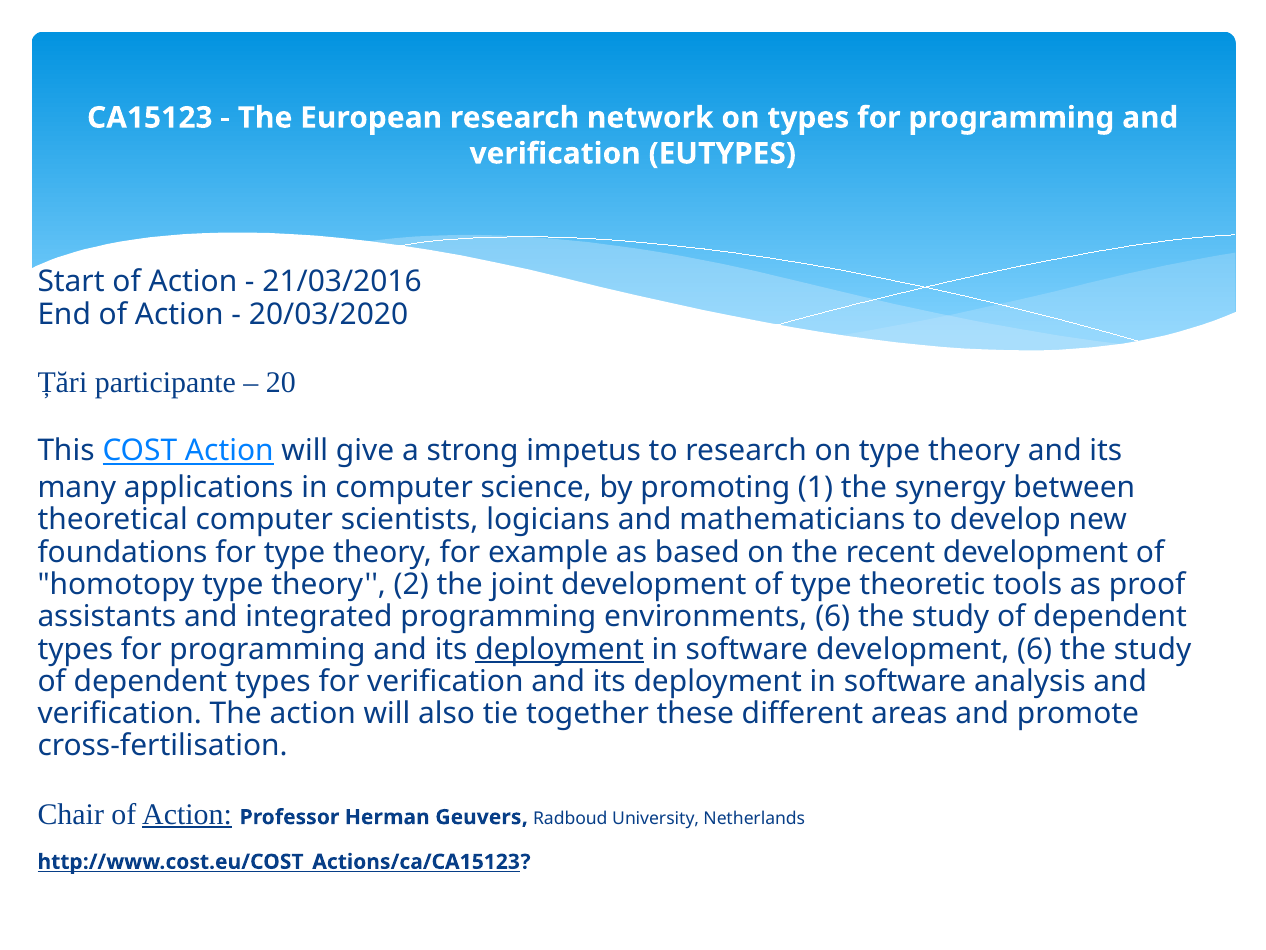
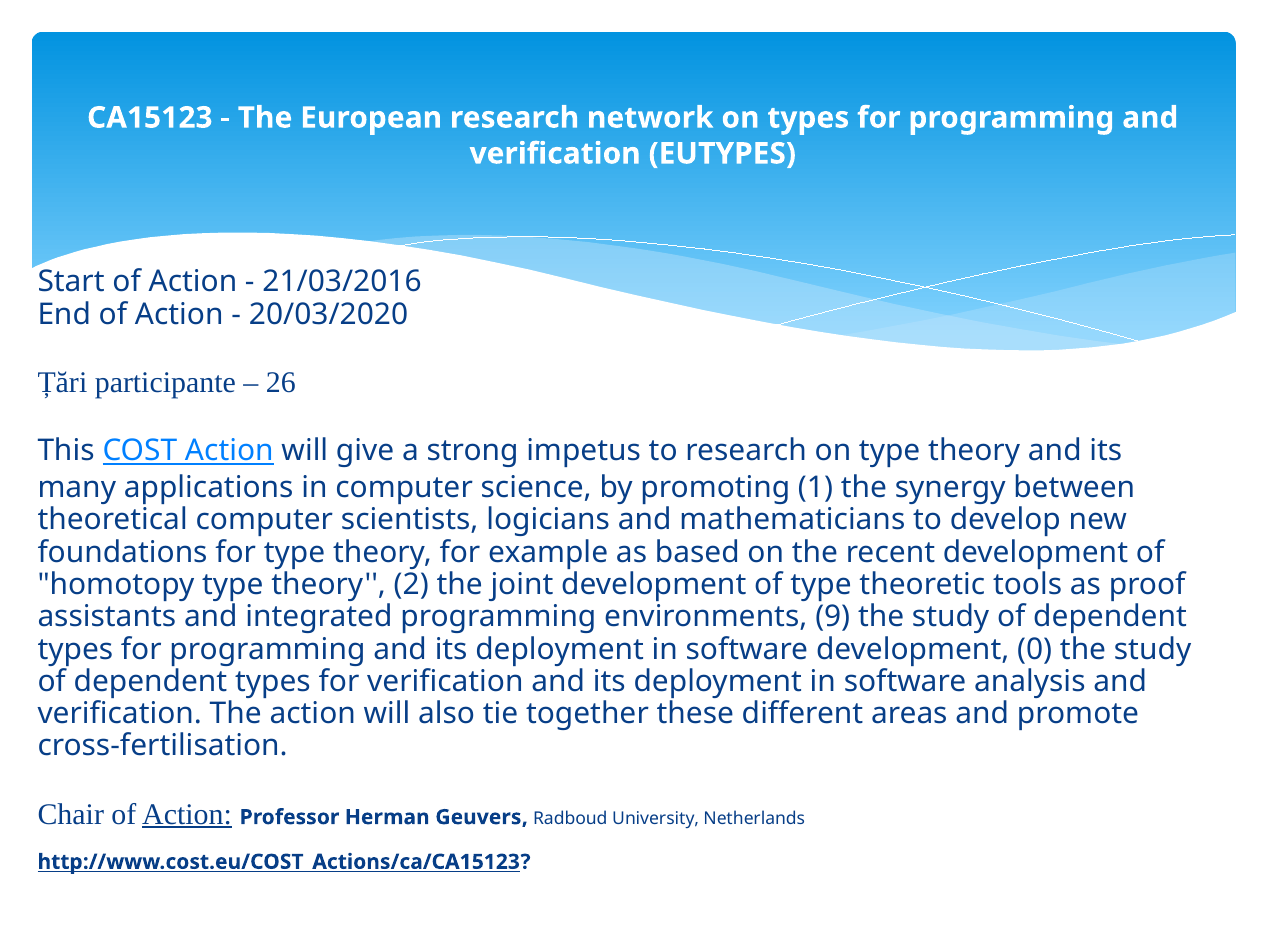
20: 20 -> 26
environments 6: 6 -> 9
deployment at (560, 649) underline: present -> none
development 6: 6 -> 0
